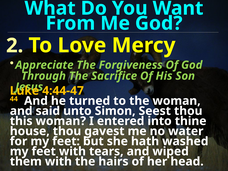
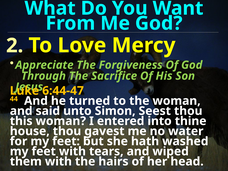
4:44-47: 4:44-47 -> 6:44-47
